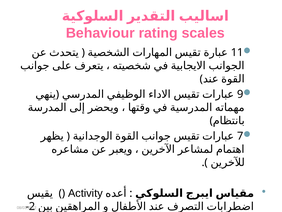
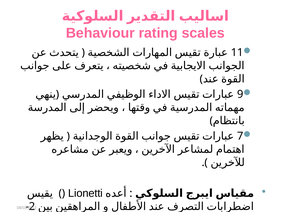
Activity: Activity -> Lionetti
